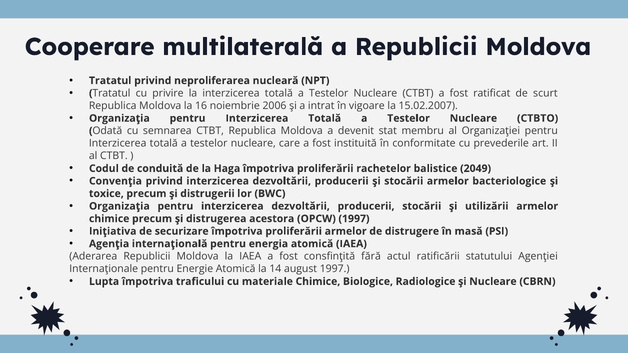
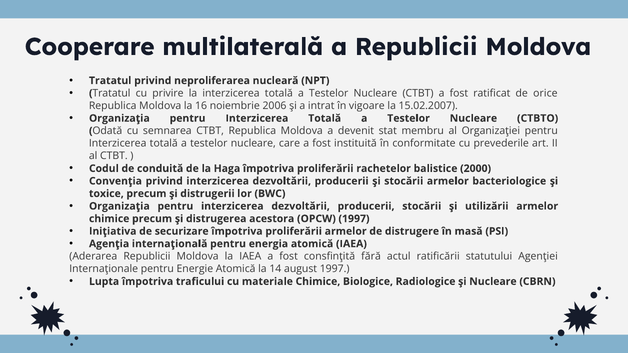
scurt: scurt -> orice
2049: 2049 -> 2000
